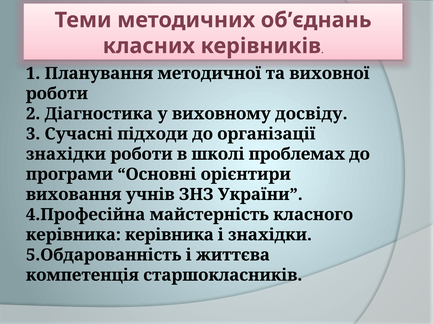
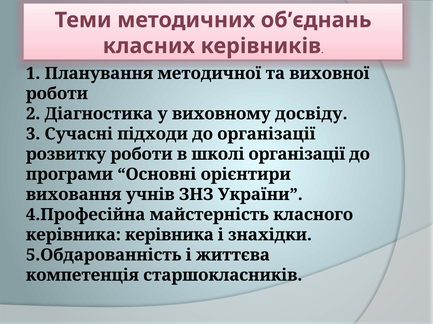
знахідки at (66, 154): знахідки -> розвитку
школі проблемах: проблемах -> організації
